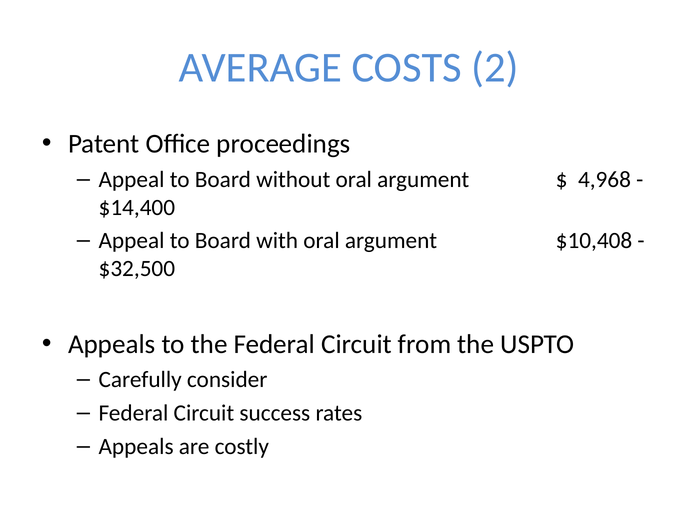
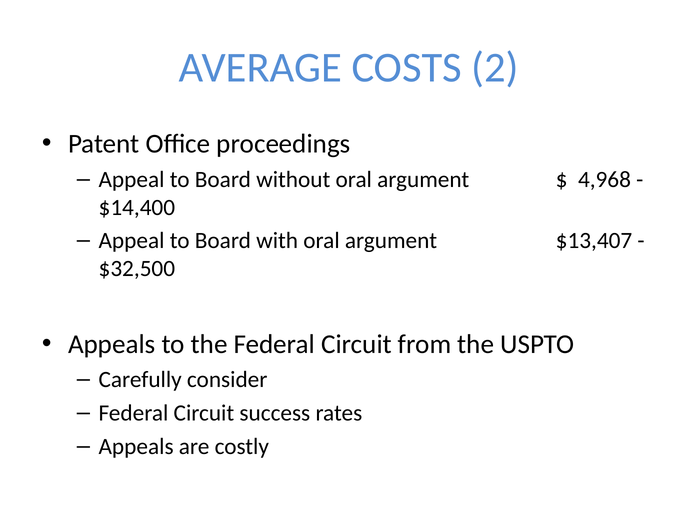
$10,408: $10,408 -> $13,407
